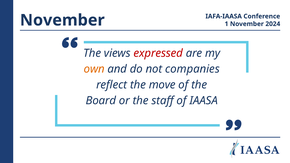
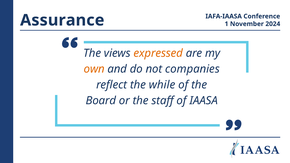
November at (62, 20): November -> Assurance
expressed colour: red -> orange
move: move -> while
